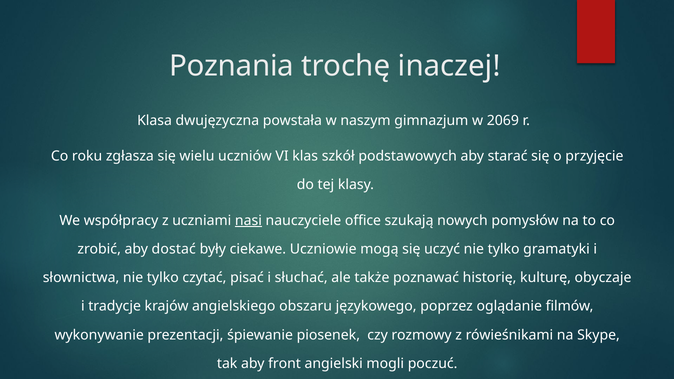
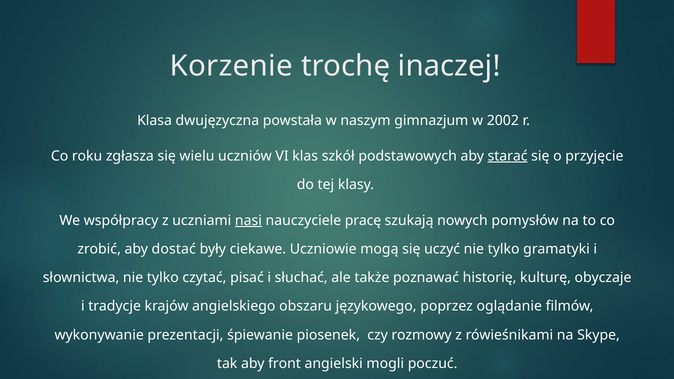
Poznania: Poznania -> Korzenie
2069: 2069 -> 2002
starać underline: none -> present
office: office -> pracę
